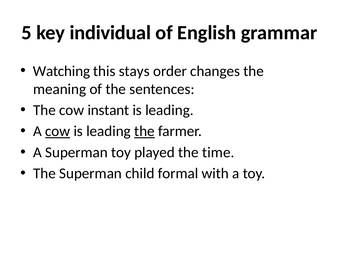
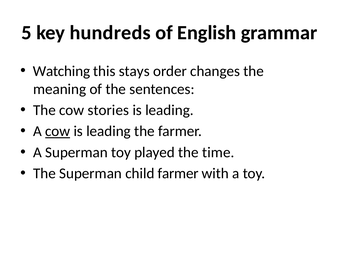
individual: individual -> hundreds
instant: instant -> stories
the at (144, 131) underline: present -> none
child formal: formal -> farmer
